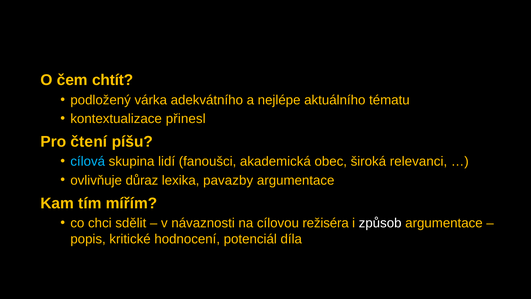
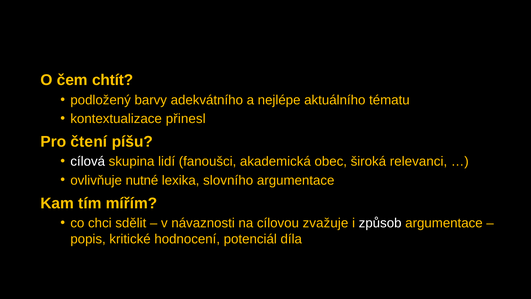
várka: várka -> barvy
cílová colour: light blue -> white
důraz: důraz -> nutné
pavazby: pavazby -> slovního
režiséra: režiséra -> zvažuje
